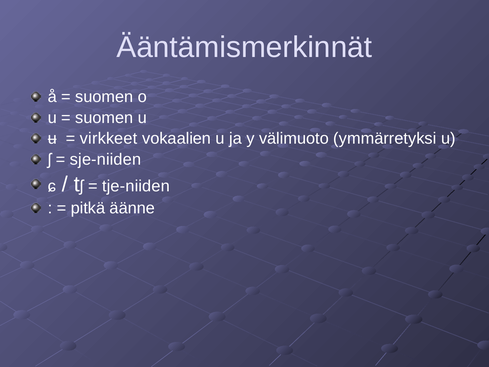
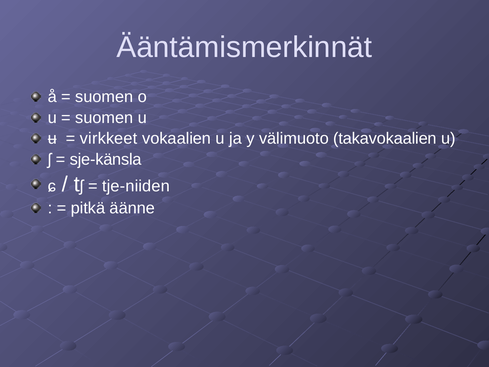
ymmärretyksi: ymmärretyksi -> takavokaalien
sje-niiden: sje-niiden -> sje-känsla
